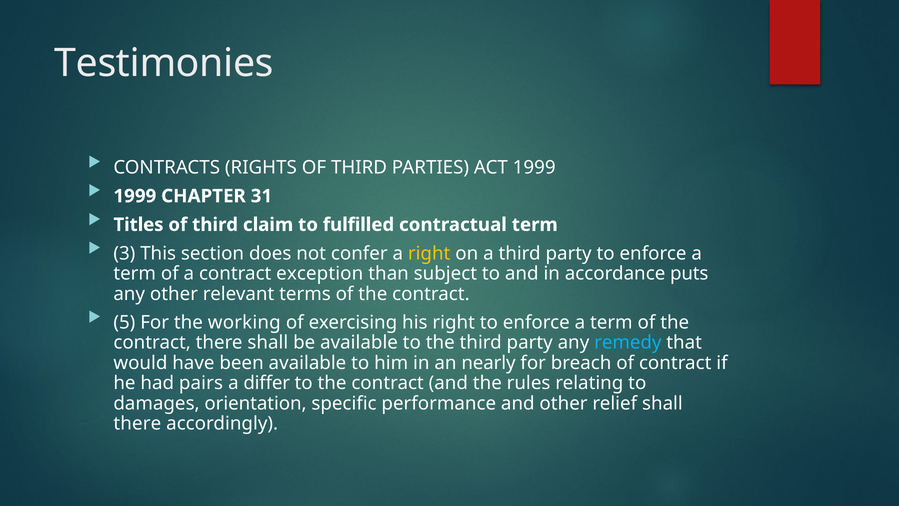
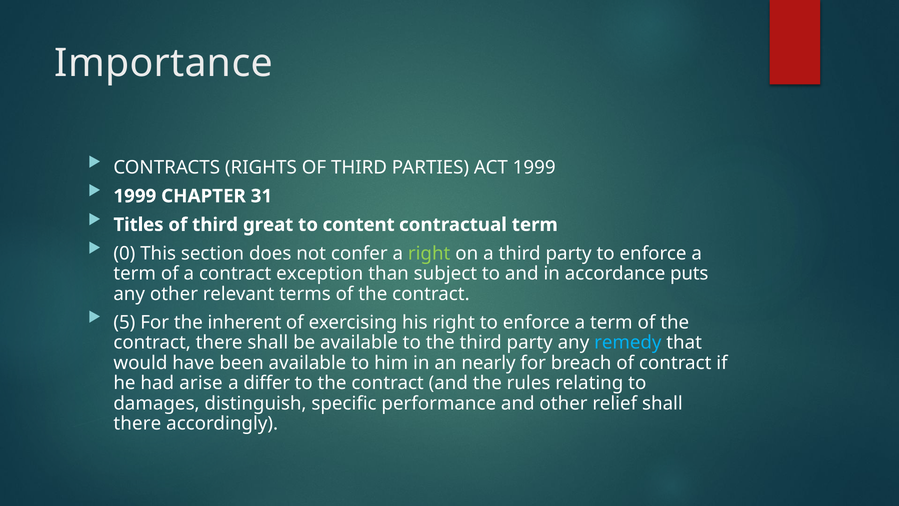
Testimonies: Testimonies -> Importance
claim: claim -> great
fulfilled: fulfilled -> content
3: 3 -> 0
right at (429, 253) colour: yellow -> light green
working: working -> inherent
pairs: pairs -> arise
orientation: orientation -> distinguish
